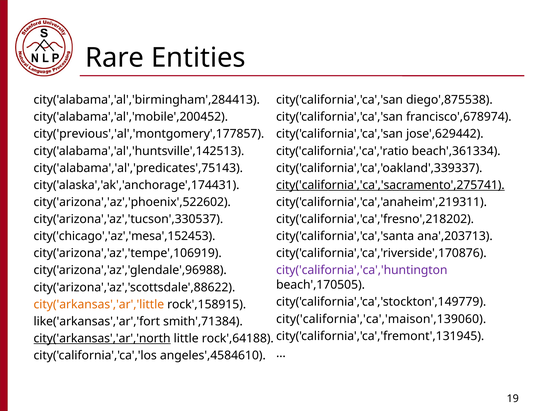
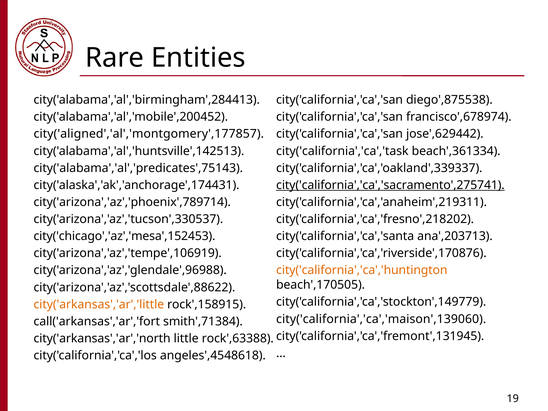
city('previous','al','montgomery',177857: city('previous','al','montgomery',177857 -> city('aligned','al','montgomery',177857
city('california','ca','ratio: city('california','ca','ratio -> city('california','ca','task
city('arizona','az','phoenix',522602: city('arizona','az','phoenix',522602 -> city('arizona','az','phoenix',789714
city('california','ca','huntington colour: purple -> orange
like('arkansas','ar','fort: like('arkansas','ar','fort -> call('arkansas','ar','fort
city('arkansas','ar','north underline: present -> none
rock',64188: rock',64188 -> rock',63388
angeles',4584610: angeles',4584610 -> angeles',4548618
